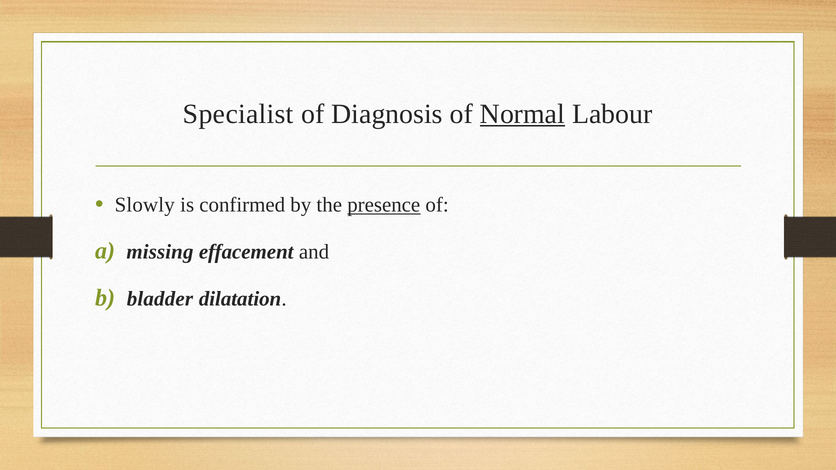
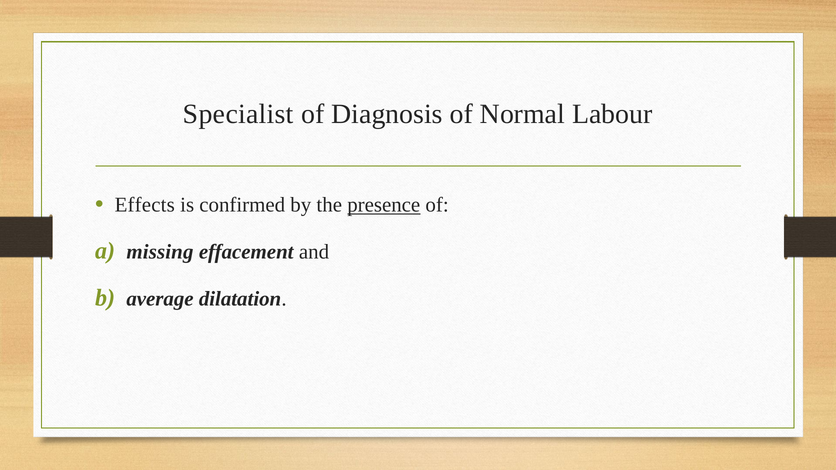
Normal underline: present -> none
Slowly: Slowly -> Effects
bladder: bladder -> average
